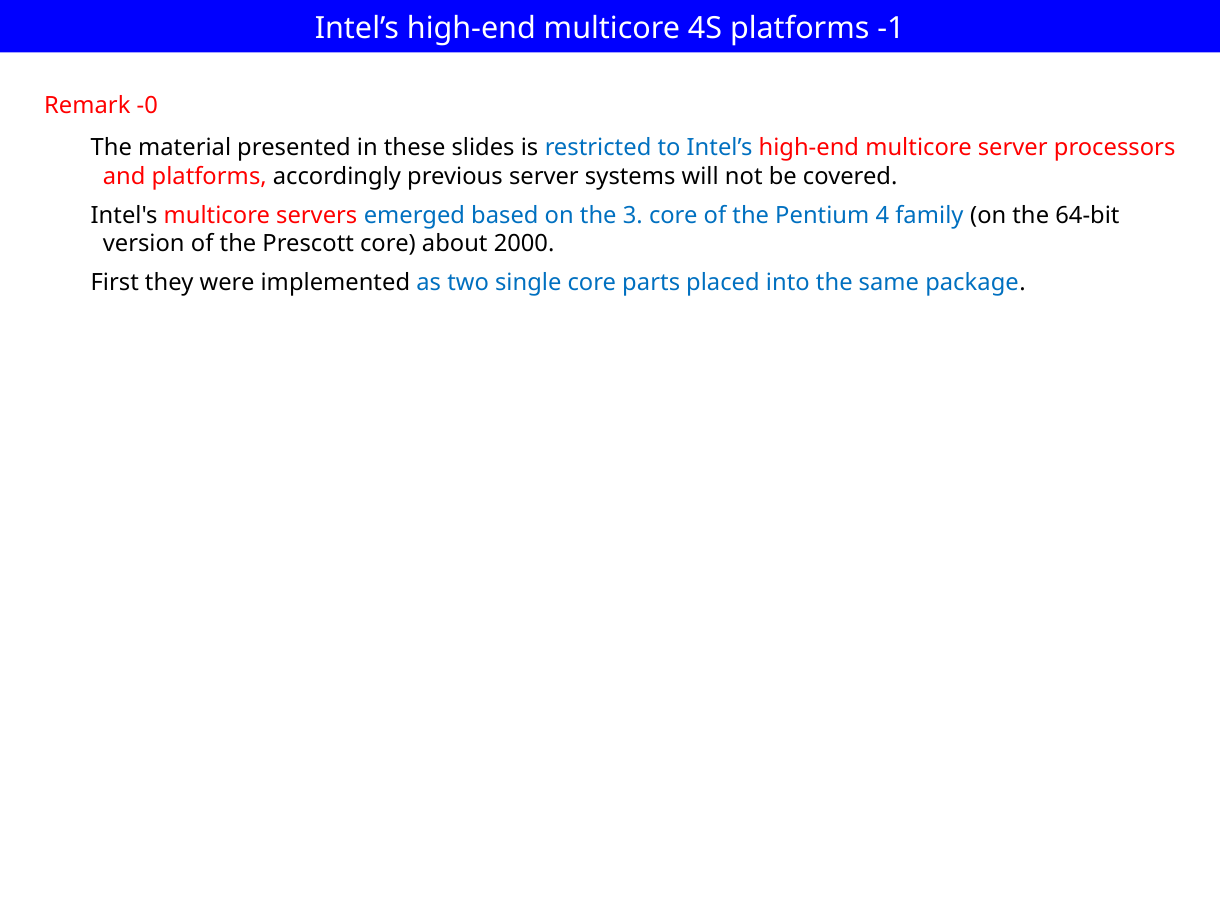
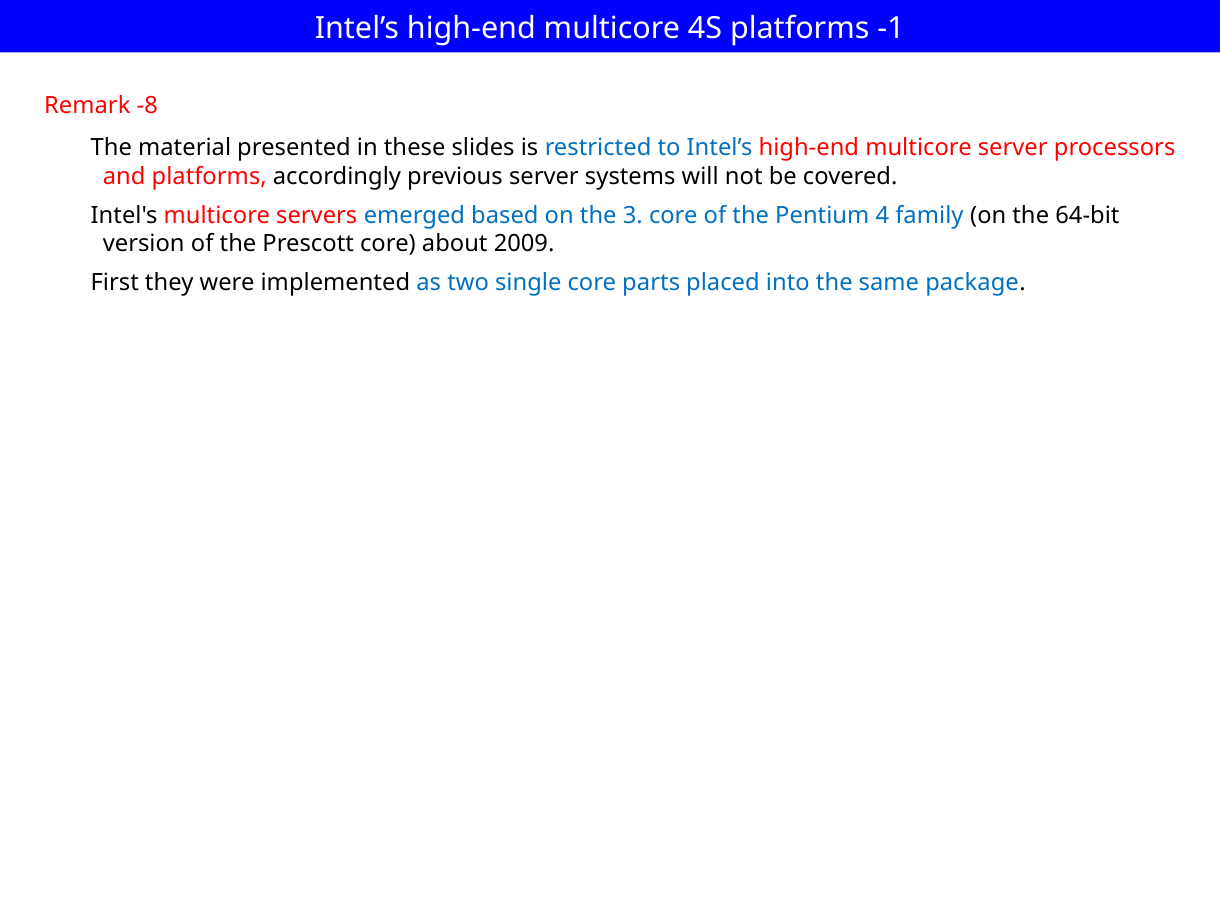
-0: -0 -> -8
2000: 2000 -> 2009
